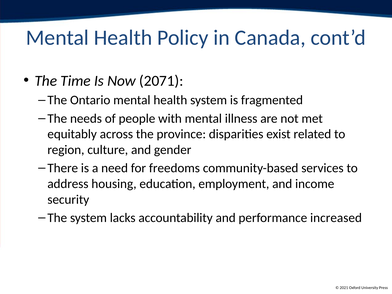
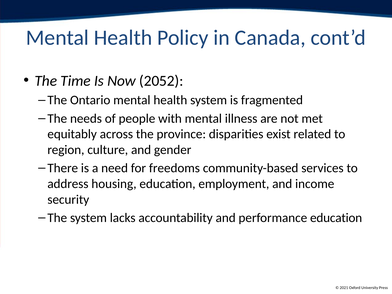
2071: 2071 -> 2052
performance increased: increased -> education
